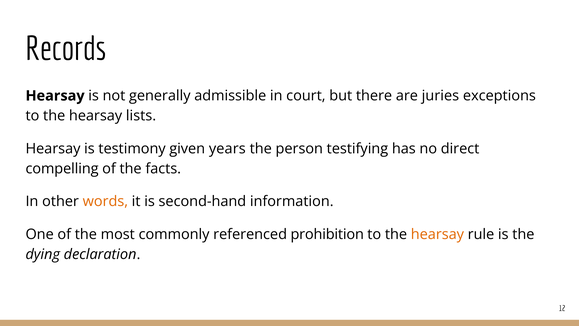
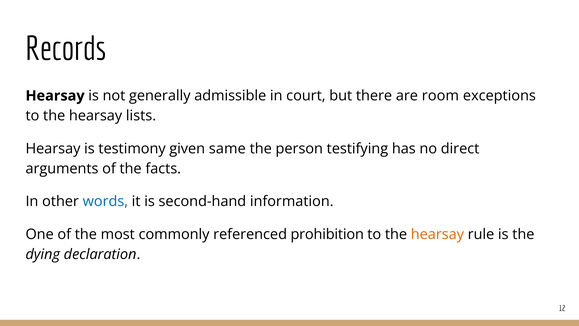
juries: juries -> room
years: years -> same
compelling: compelling -> arguments
words colour: orange -> blue
